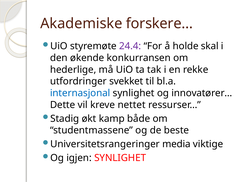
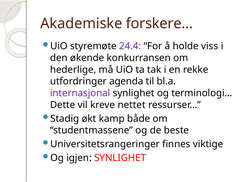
skal: skal -> viss
svekket: svekket -> agenda
internasjonal colour: blue -> purple
innovatører…: innovatører… -> terminologi…
media: media -> finnes
